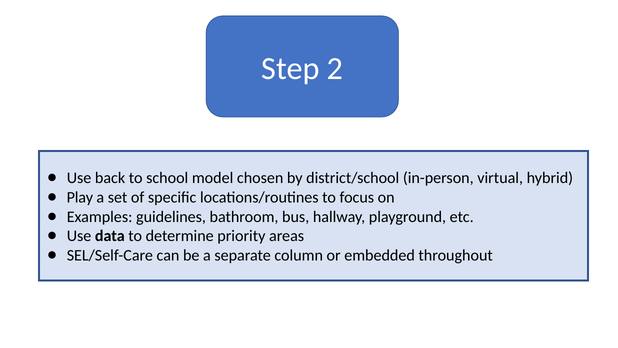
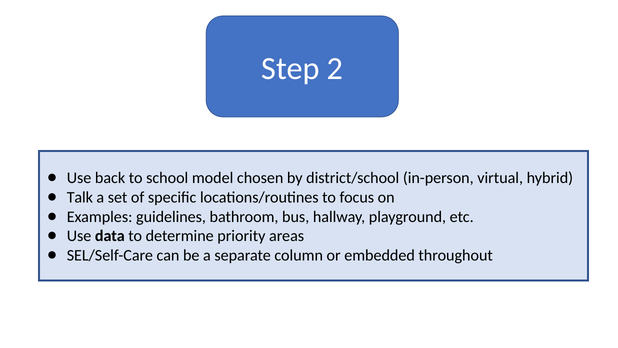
Play: Play -> Talk
